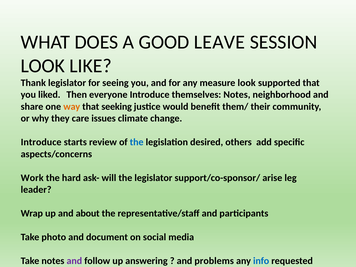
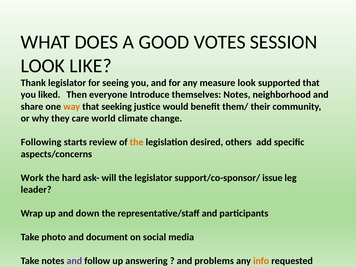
LEAVE: LEAVE -> VOTES
issues: issues -> world
Introduce at (41, 142): Introduce -> Following
the at (137, 142) colour: blue -> orange
arise: arise -> issue
about: about -> down
info colour: blue -> orange
